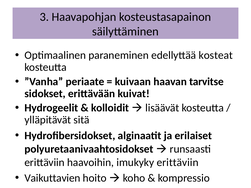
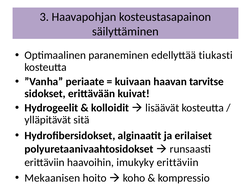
kosteat: kosteat -> tiukasti
Vaikuttavien: Vaikuttavien -> Mekaanisen
